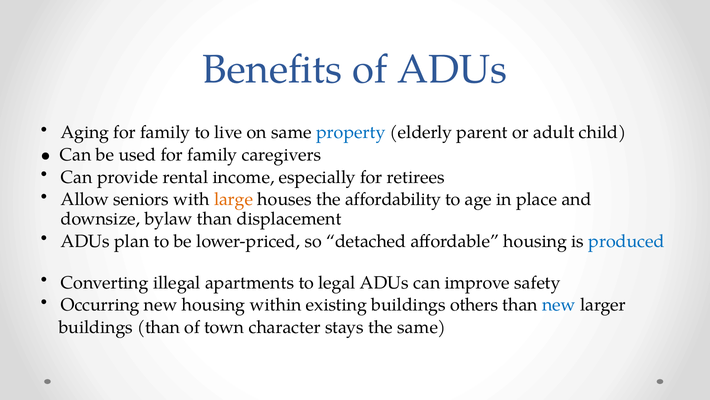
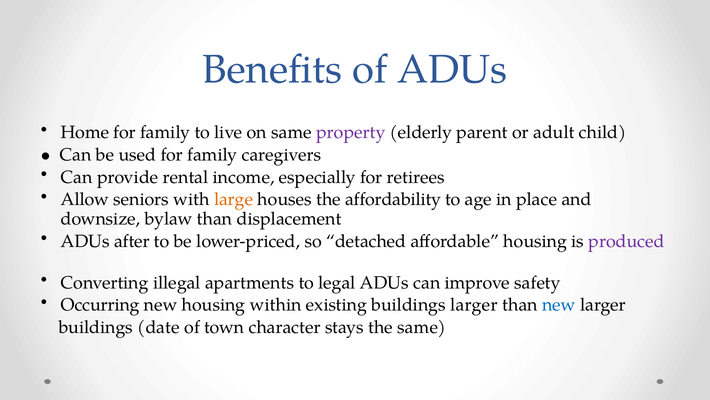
Aging: Aging -> Home
property colour: blue -> purple
plan: plan -> after
produced colour: blue -> purple
buildings others: others -> larger
buildings than: than -> date
